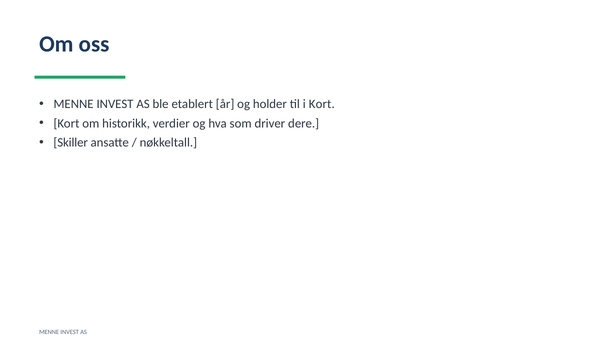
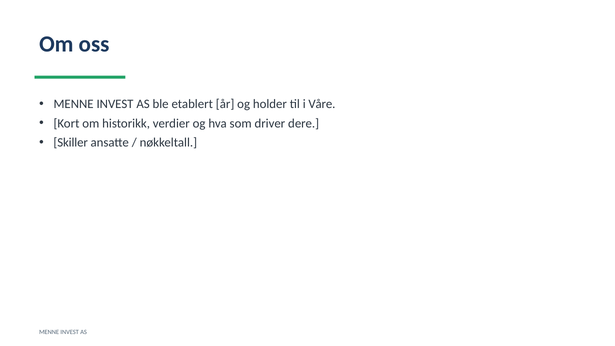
i Kort: Kort -> Våre
